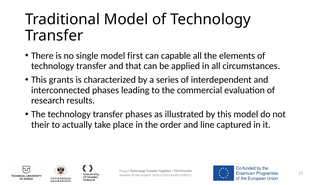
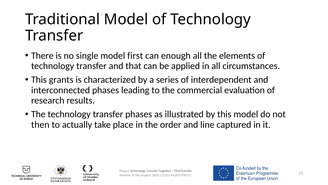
capable: capable -> enough
their: their -> then
